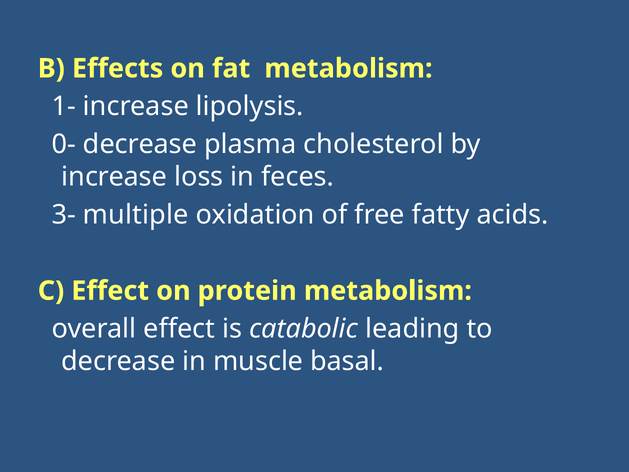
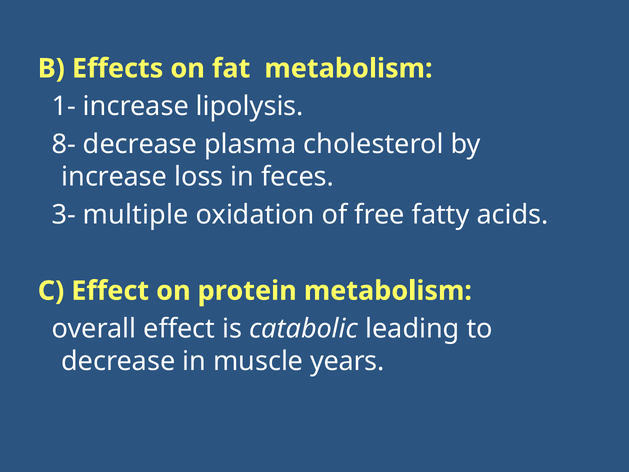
0-: 0- -> 8-
basal: basal -> years
